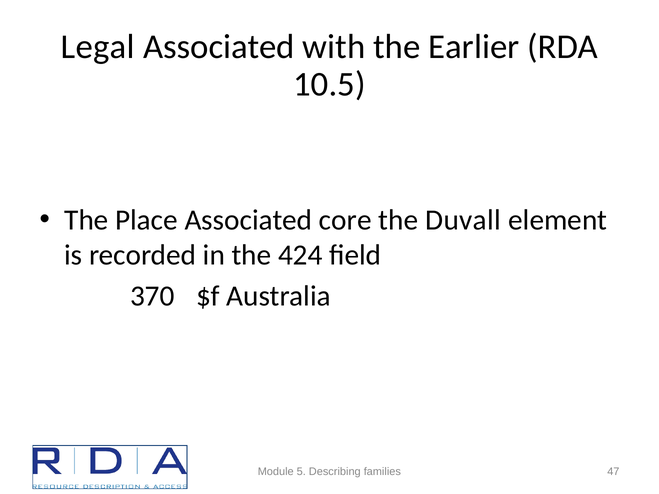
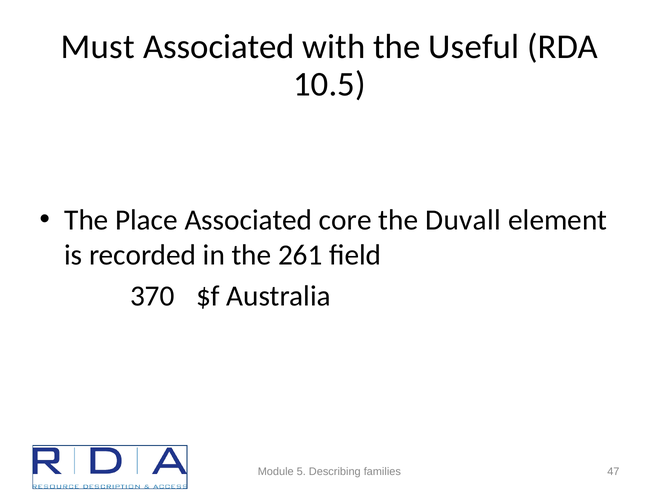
Legal: Legal -> Must
Earlier: Earlier -> Useful
424: 424 -> 261
